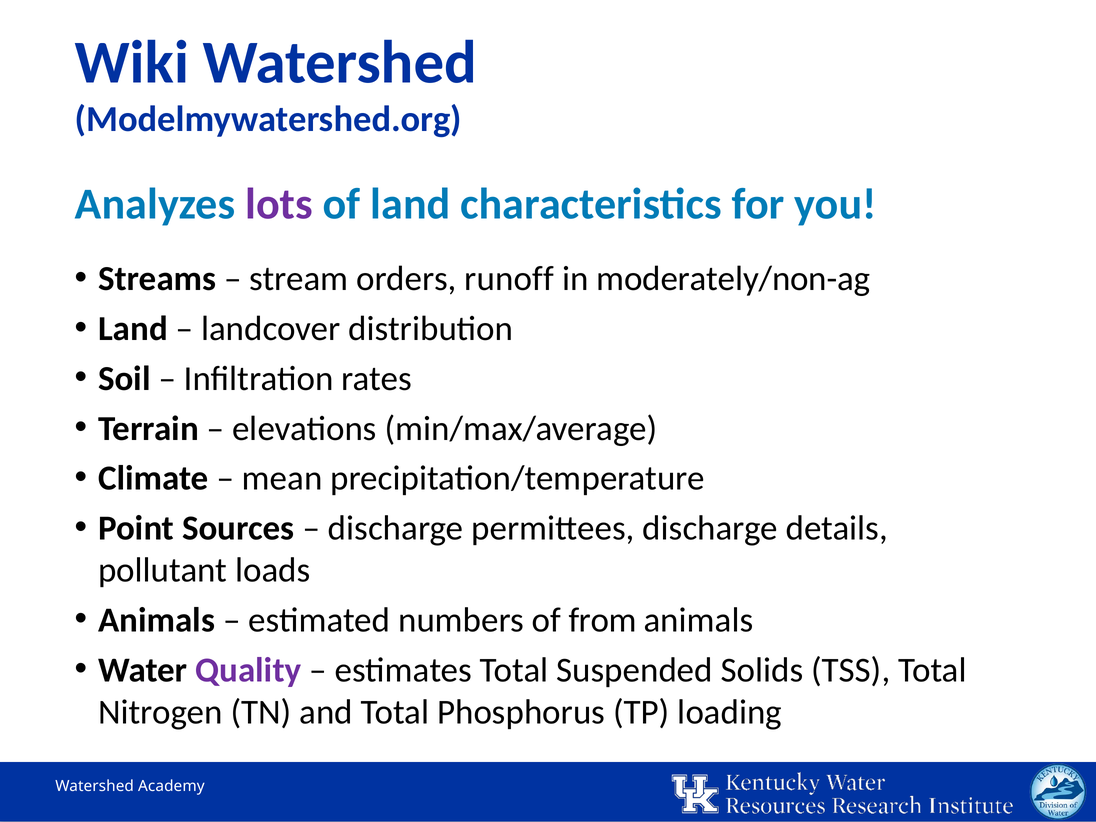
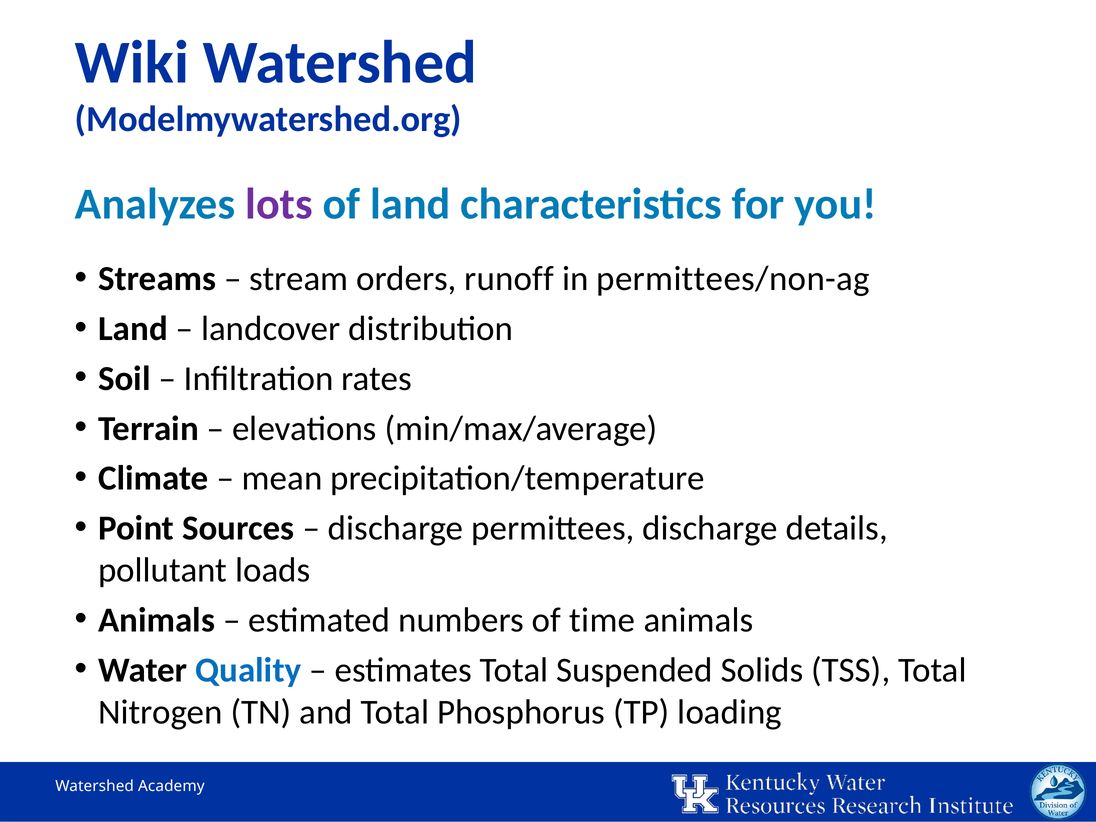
moderately/non-ag: moderately/non-ag -> permittees/non-ag
from: from -> time
Quality colour: purple -> blue
